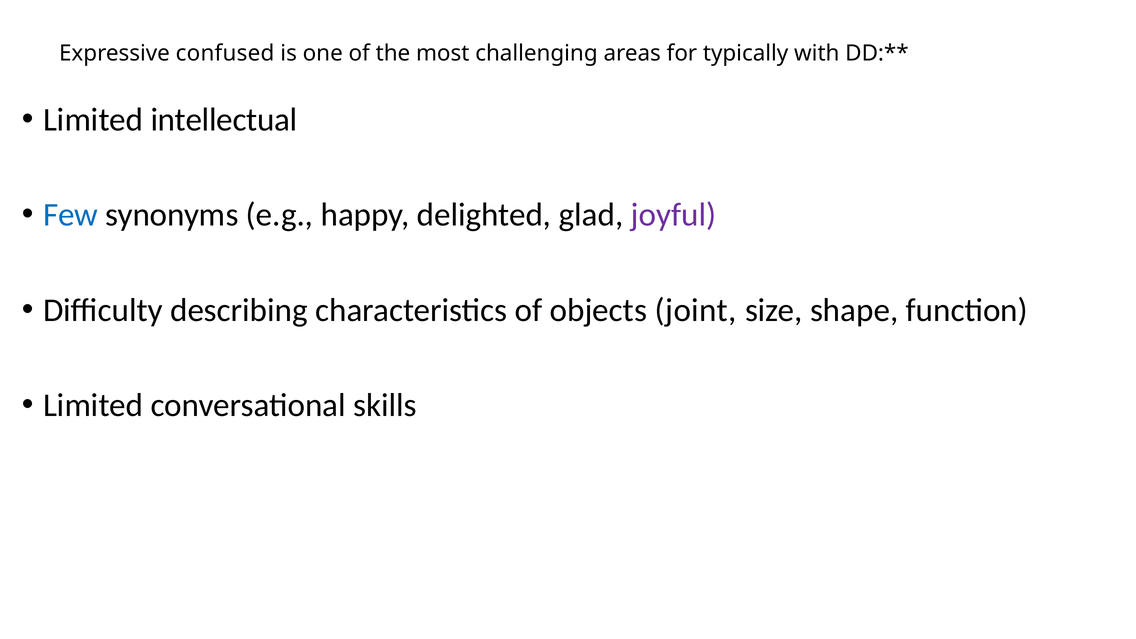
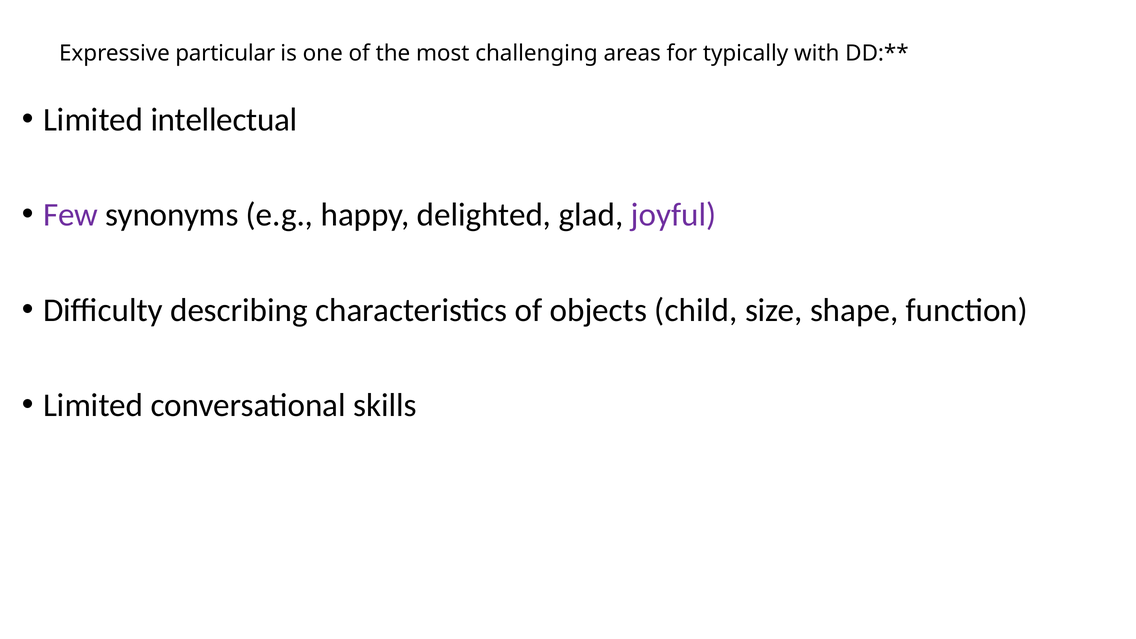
confused: confused -> particular
Few colour: blue -> purple
joint: joint -> child
